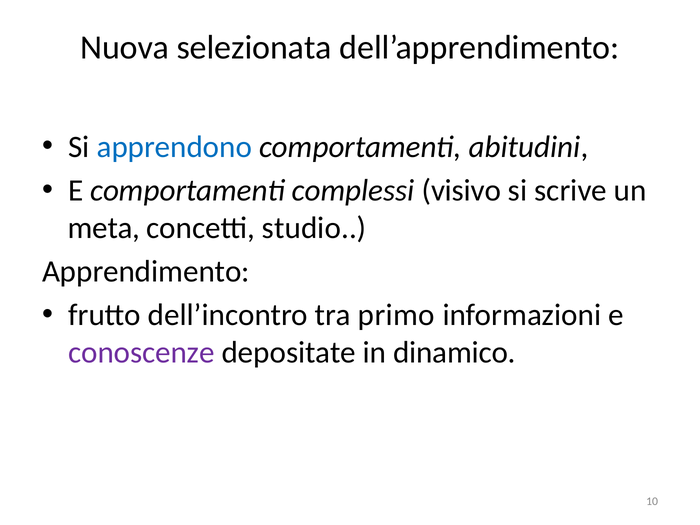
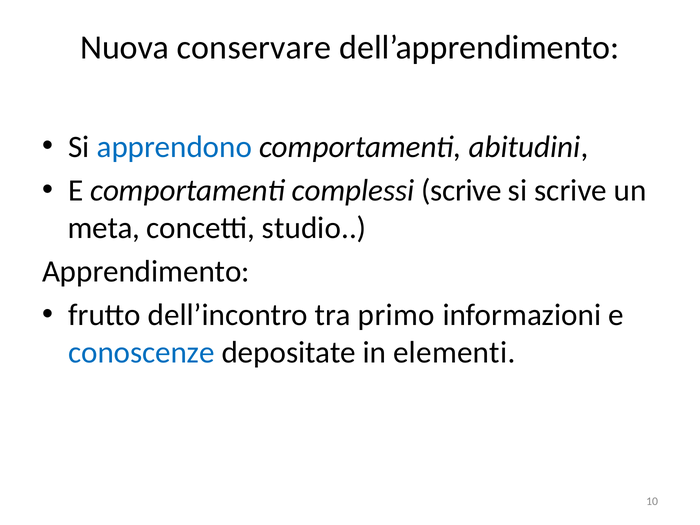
selezionata: selezionata -> conservare
complessi visivo: visivo -> scrive
conoscenze colour: purple -> blue
dinamico: dinamico -> elementi
